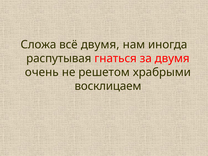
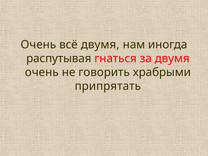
Сложа at (38, 45): Сложа -> Очень
решетом: решетом -> говорить
восклицаем: восклицаем -> припрятать
